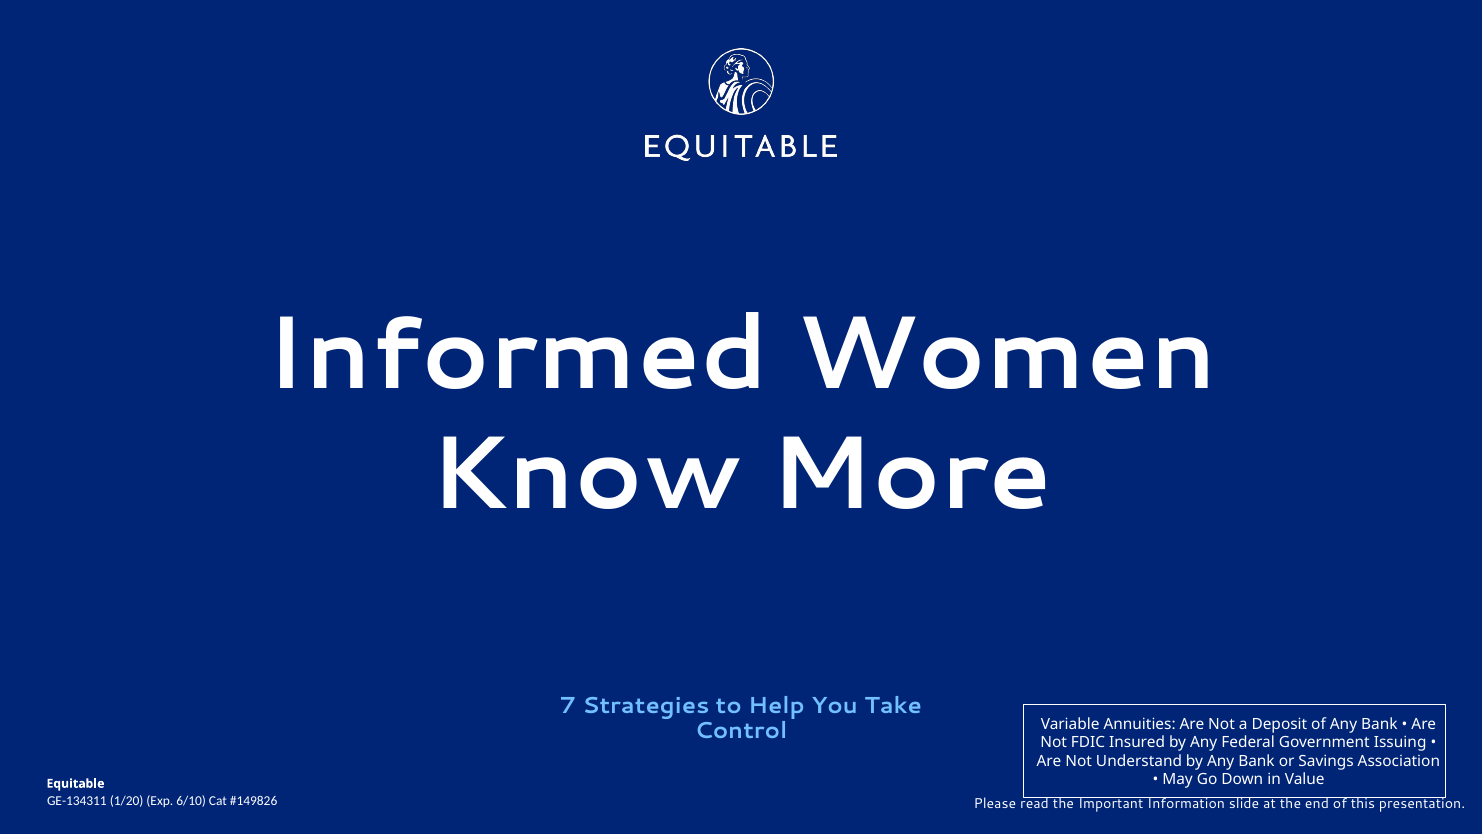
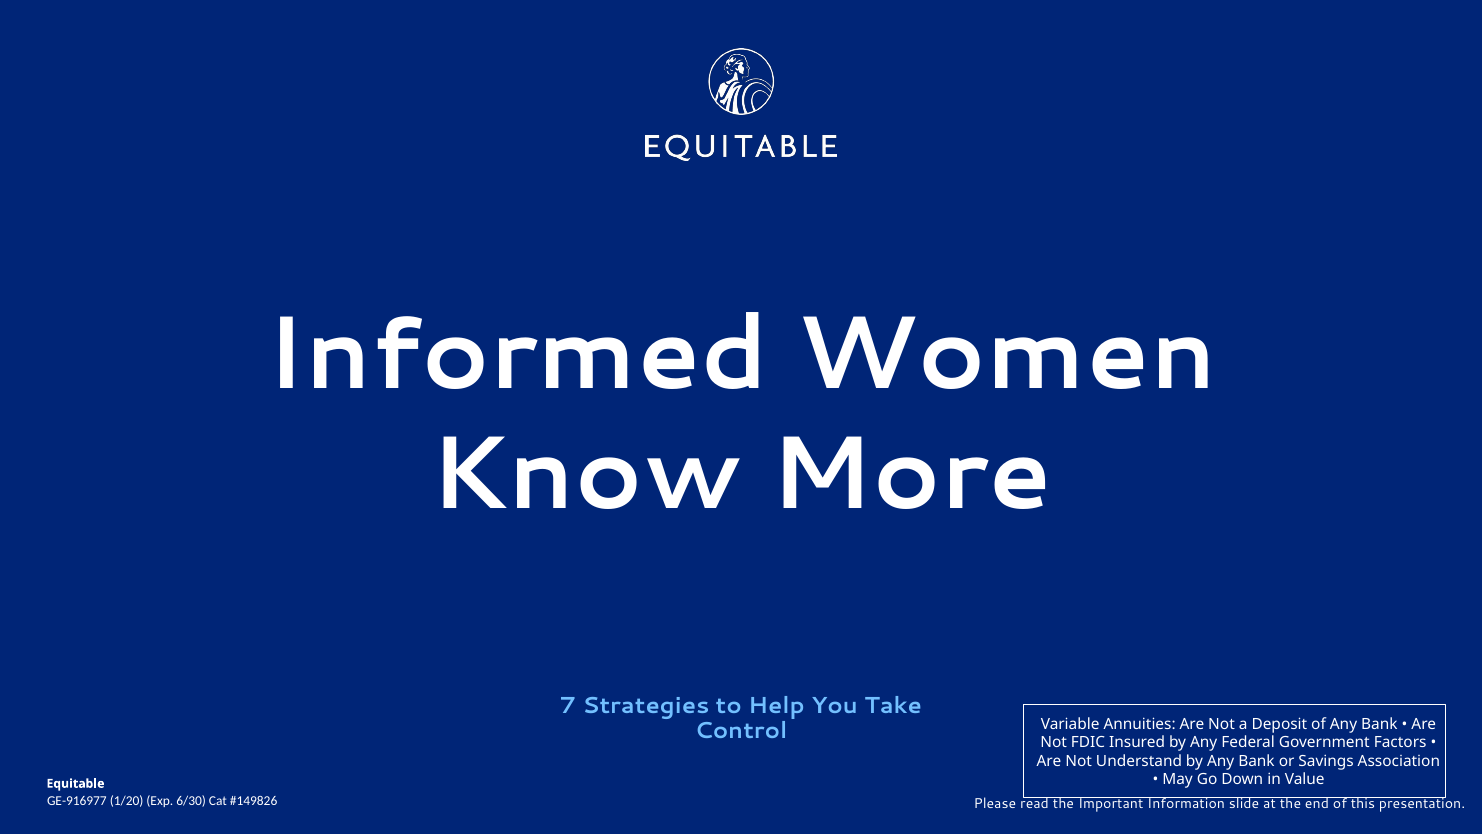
Issuing: Issuing -> Factors
GE-134311: GE-134311 -> GE-916977
6/10: 6/10 -> 6/30
